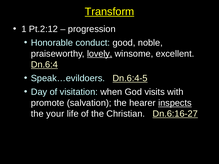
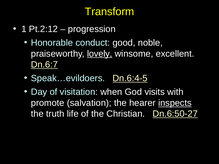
Transform underline: present -> none
Dn.6:4: Dn.6:4 -> Dn.6:7
your: your -> truth
Dn.6:16-27: Dn.6:16-27 -> Dn.6:50-27
